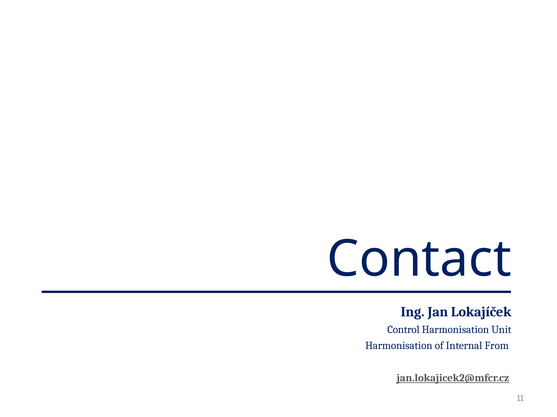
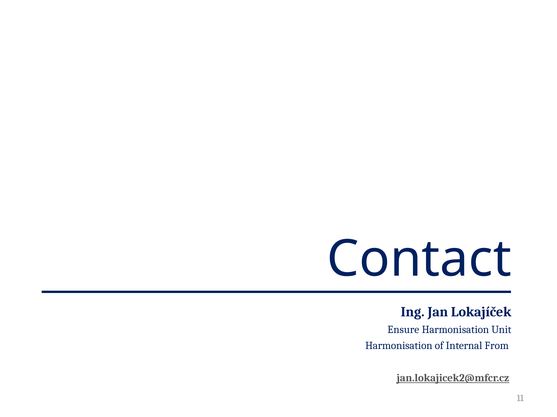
Control: Control -> Ensure
